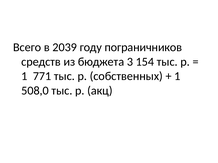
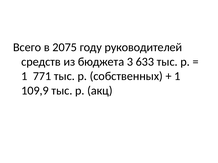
2039: 2039 -> 2075
пограничников: пограничников -> руководителей
154: 154 -> 633
508,0: 508,0 -> 109,9
